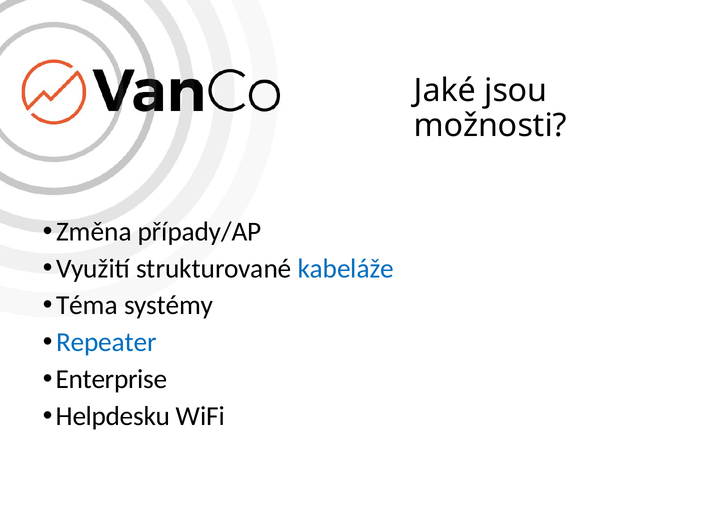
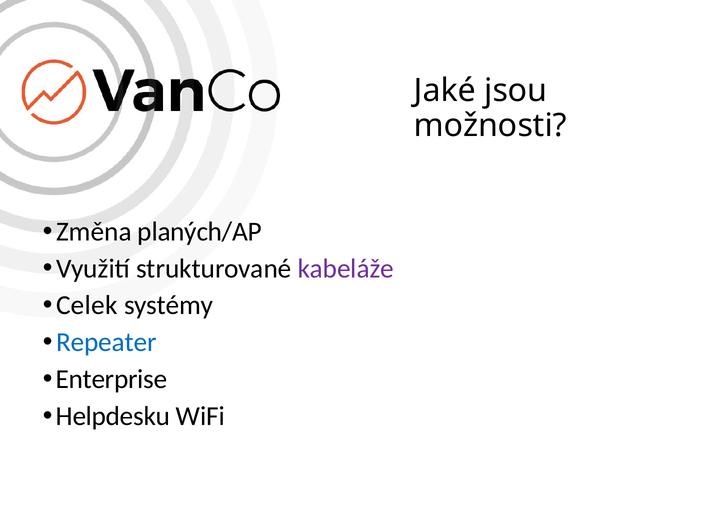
případy/AP: případy/AP -> planých/AP
kabeláže colour: blue -> purple
Téma: Téma -> Celek
